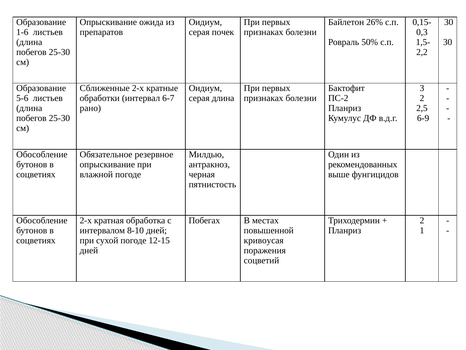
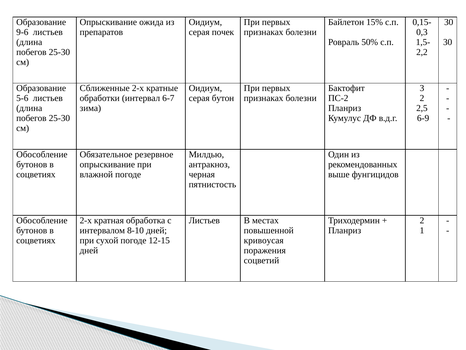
26%: 26% -> 15%
1-6: 1-6 -> 9-6
серая длина: длина -> бутон
рано: рано -> зима
Побегах at (204, 220): Побегах -> Листьев
